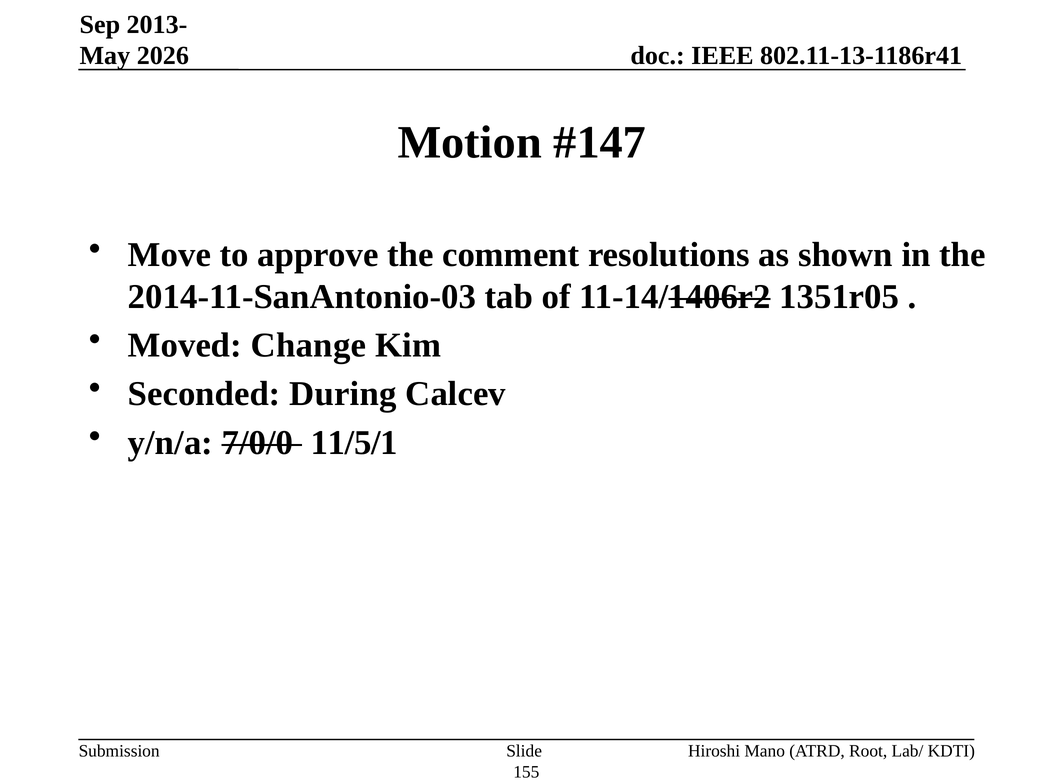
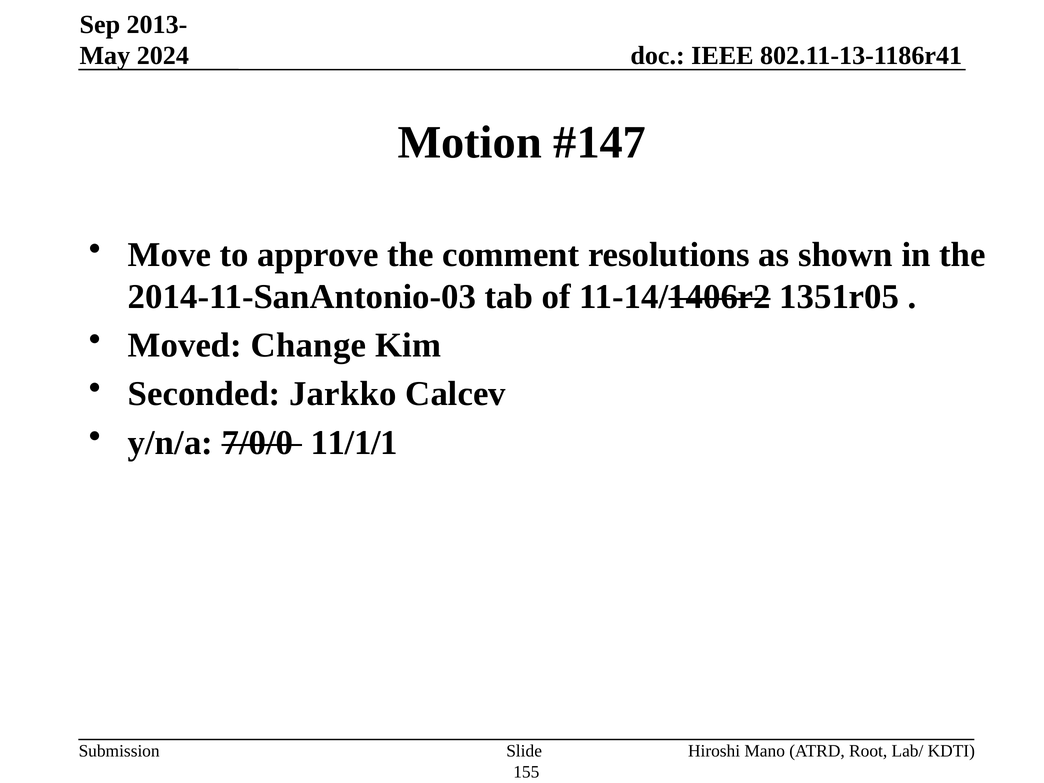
2026: 2026 -> 2024
During: During -> Jarkko
11/5/1: 11/5/1 -> 11/1/1
